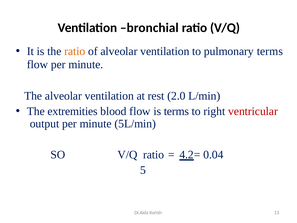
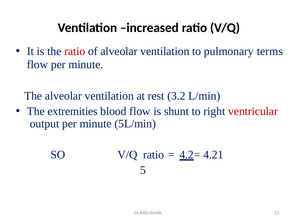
bronchial: bronchial -> increased
ratio at (75, 51) colour: orange -> red
2.0: 2.0 -> 3.2
is terms: terms -> shunt
0.04: 0.04 -> 4.21
